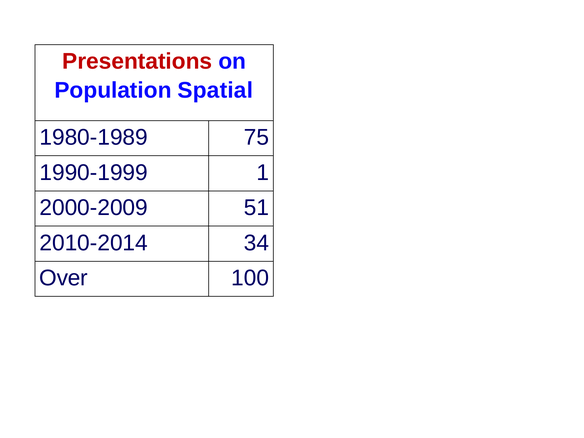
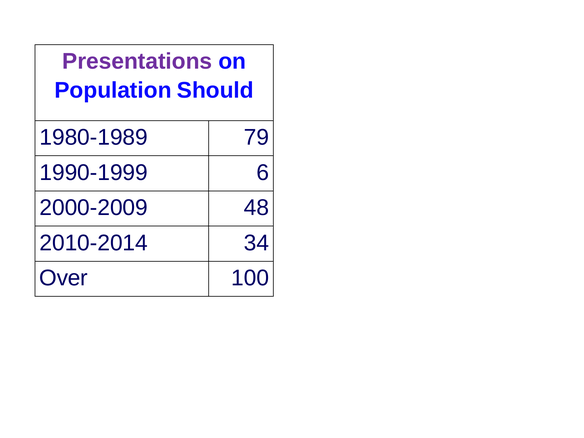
Presentations colour: red -> purple
Spatial: Spatial -> Should
75: 75 -> 79
1: 1 -> 6
51: 51 -> 48
